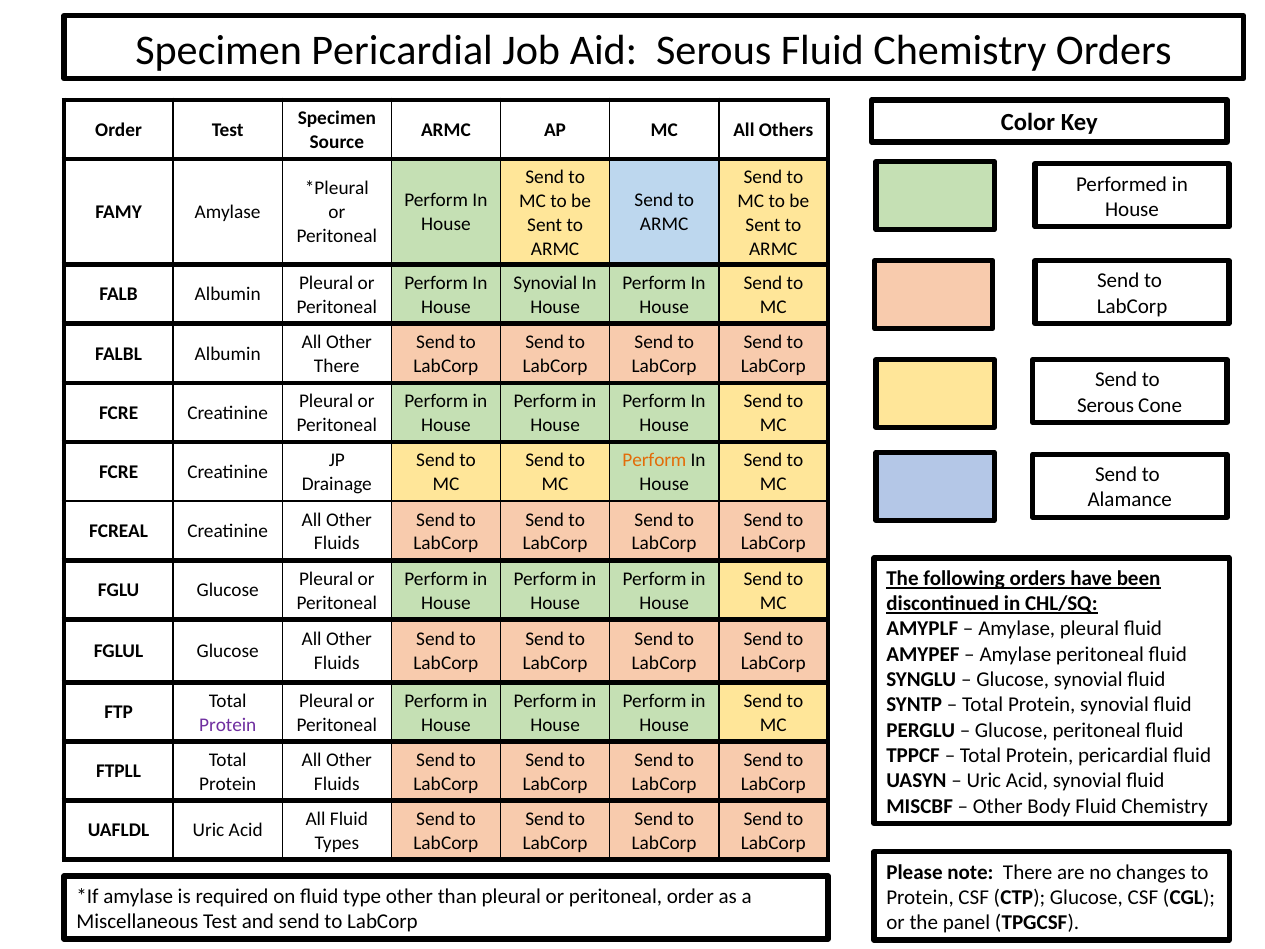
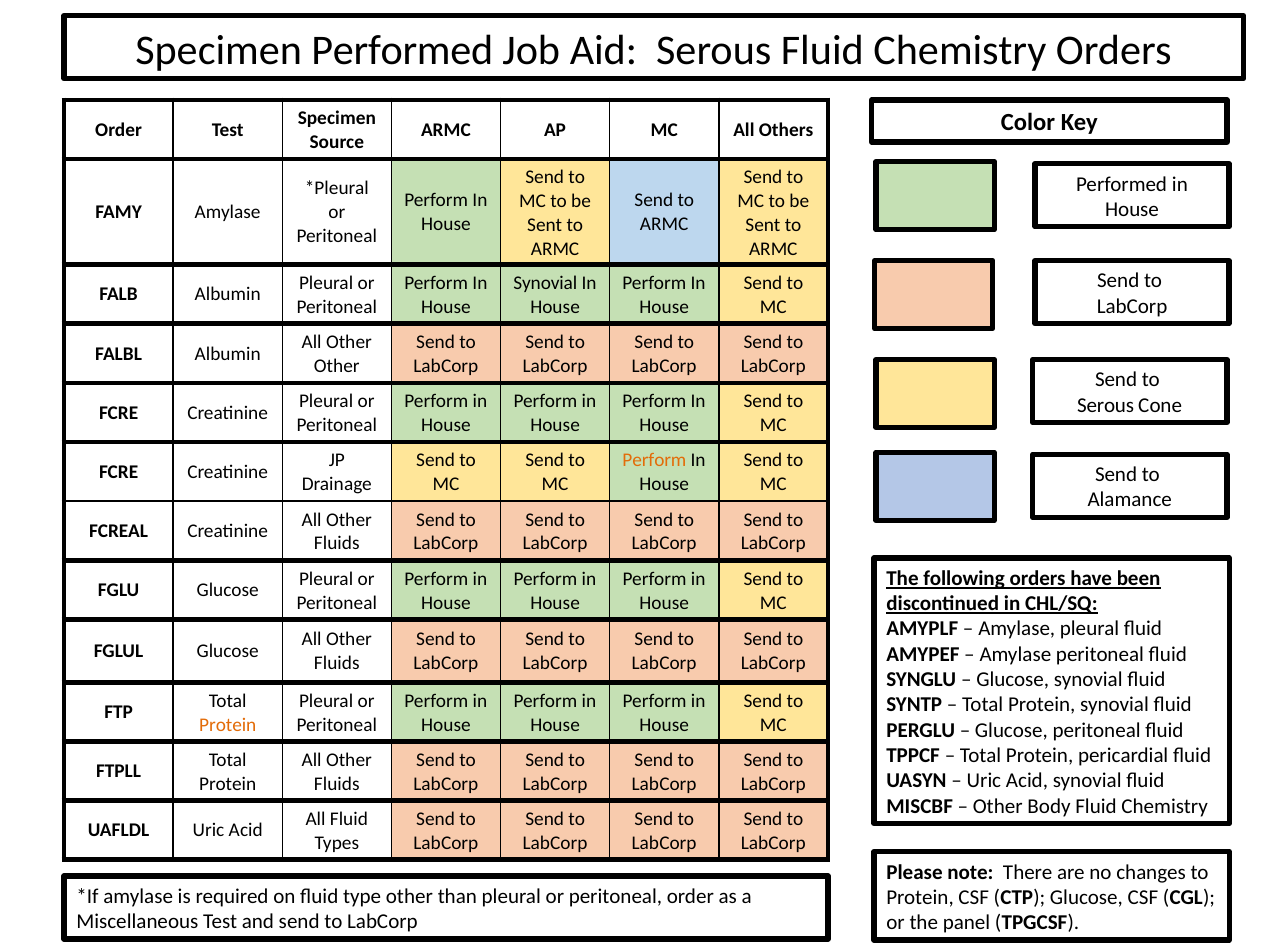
Specimen Pericardial: Pericardial -> Performed
There at (337, 366): There -> Other
Protein at (228, 724) colour: purple -> orange
